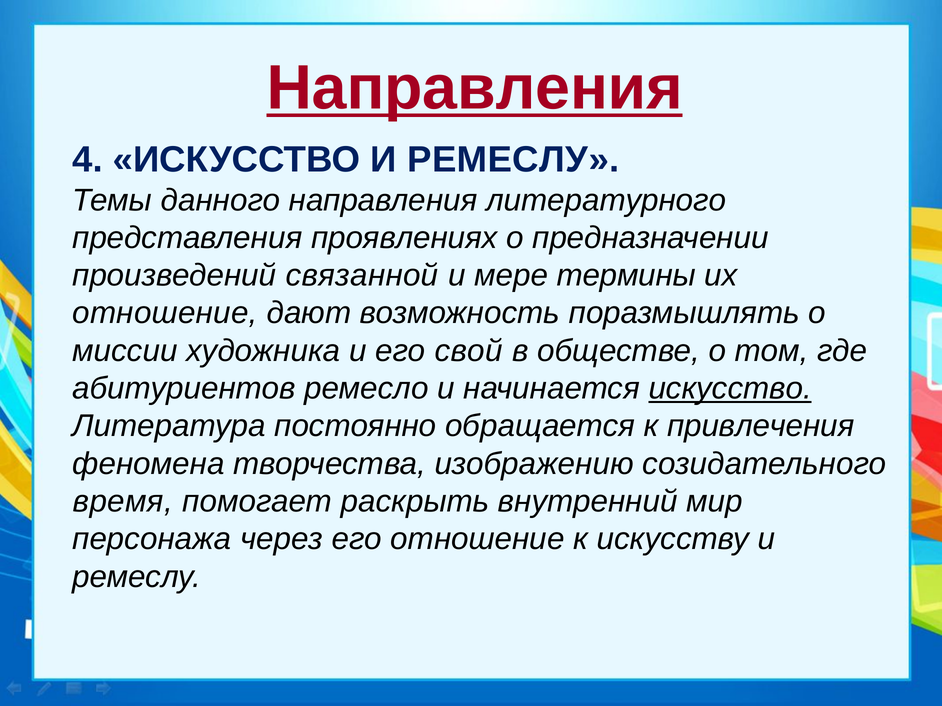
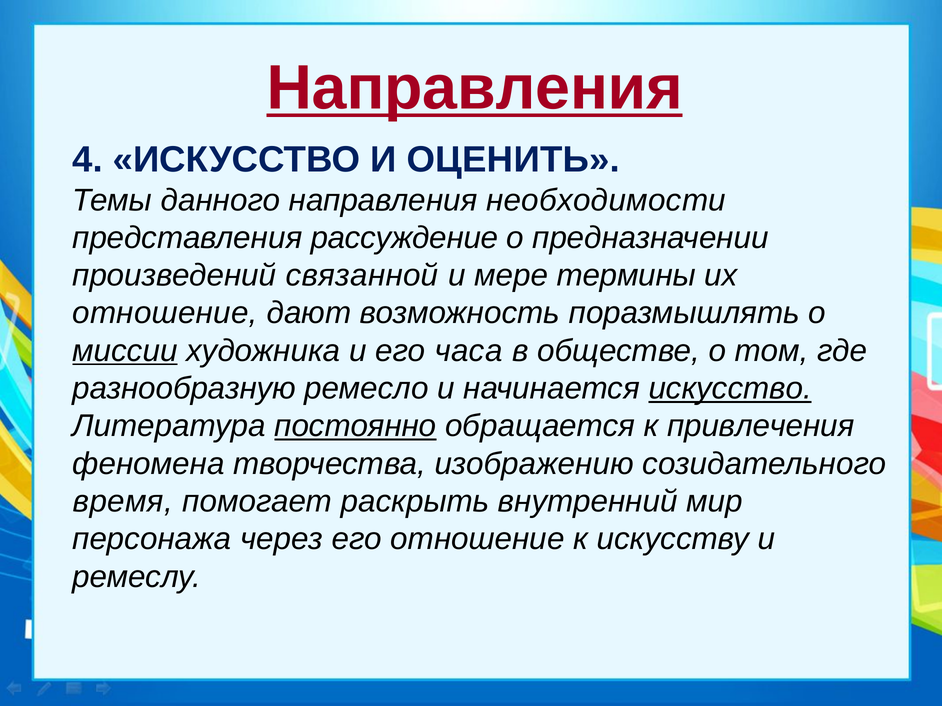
ИСКУССТВО И РЕМЕСЛУ: РЕМЕСЛУ -> ОЦЕНИТЬ
литературного: литературного -> необходимости
проявлениях: проявлениях -> рассуждение
миссии underline: none -> present
свой: свой -> часа
абитуриентов: абитуриентов -> разнообразную
постоянно underline: none -> present
